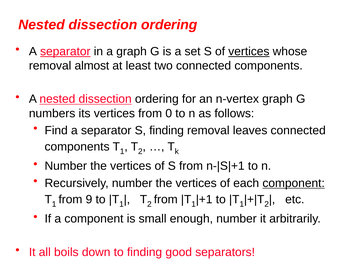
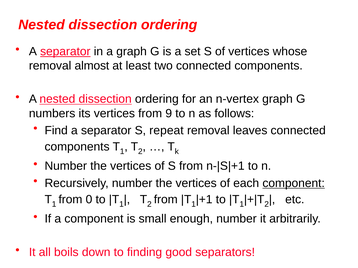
vertices at (249, 51) underline: present -> none
0: 0 -> 9
S finding: finding -> repeat
9: 9 -> 0
